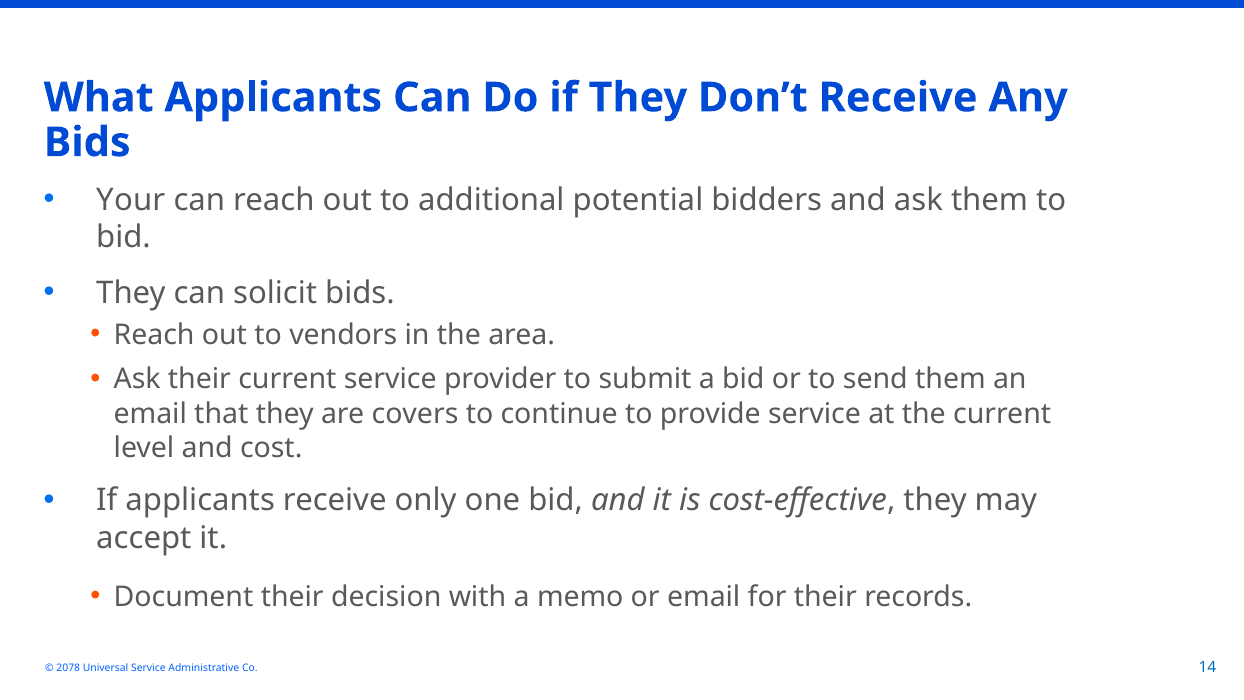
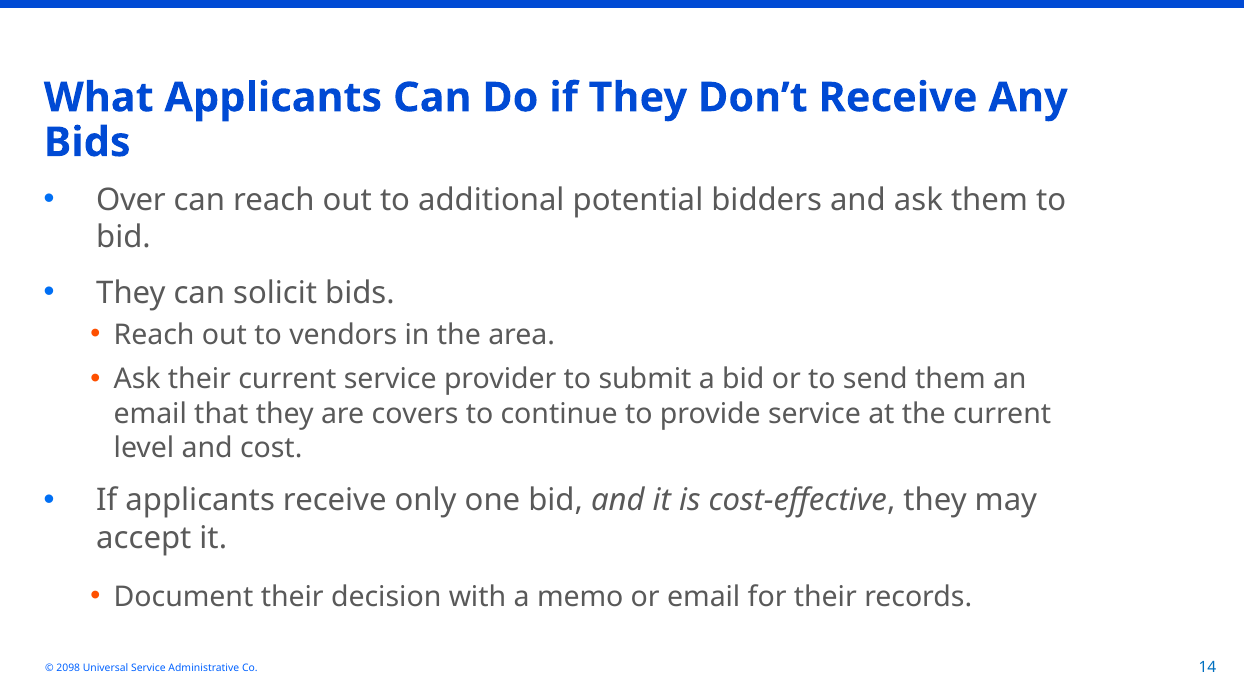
Your: Your -> Over
2078: 2078 -> 2098
